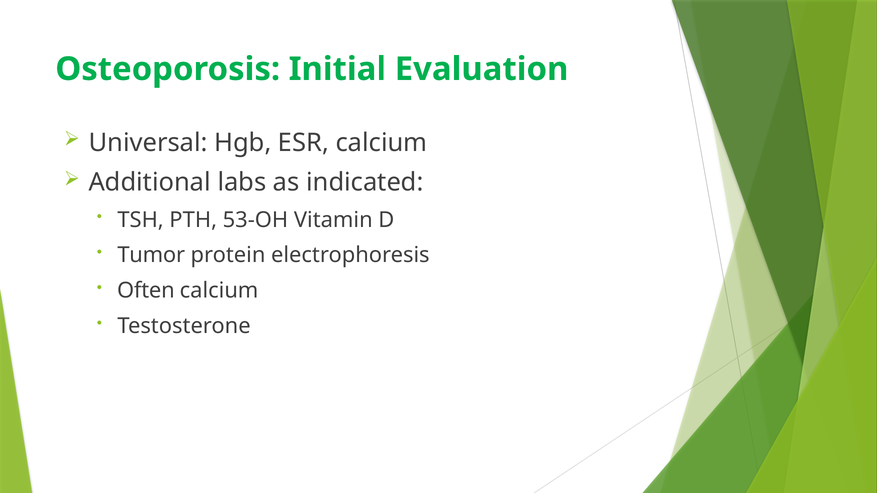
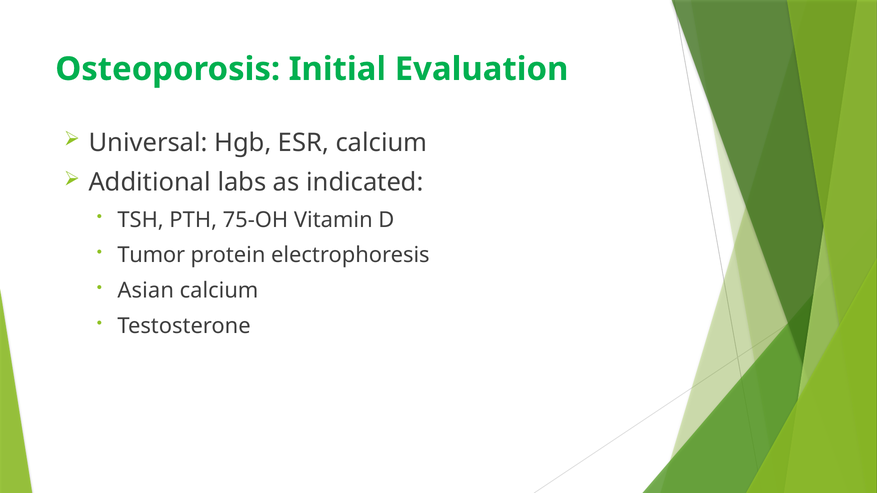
53-OH: 53-OH -> 75-OH
Often: Often -> Asian
